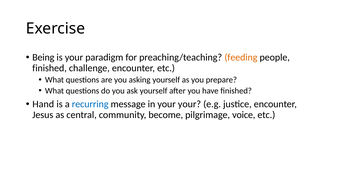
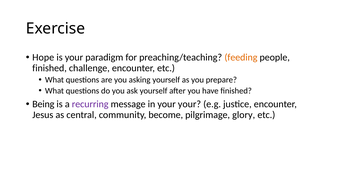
Being: Being -> Hope
Hand: Hand -> Being
recurring colour: blue -> purple
voice: voice -> glory
